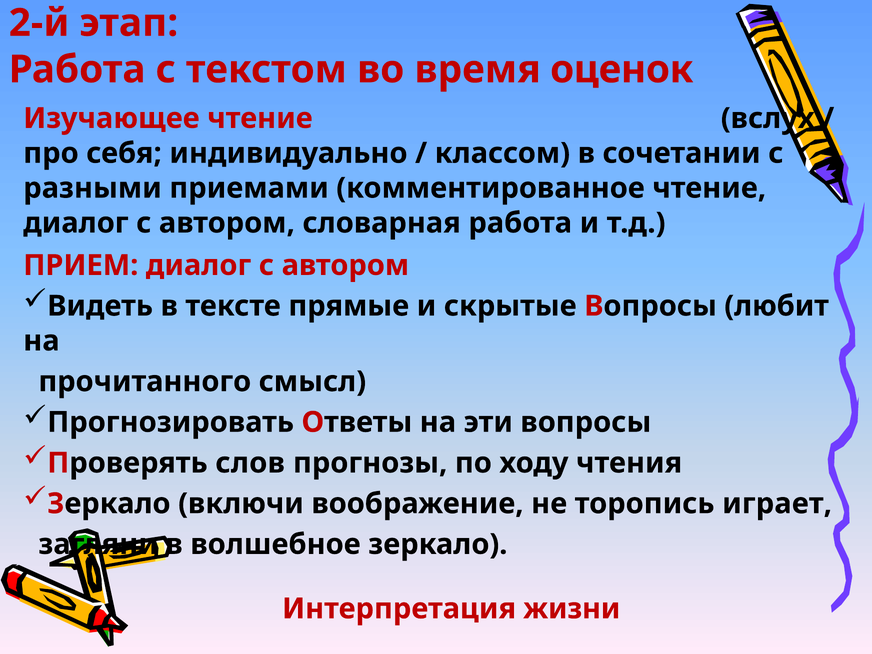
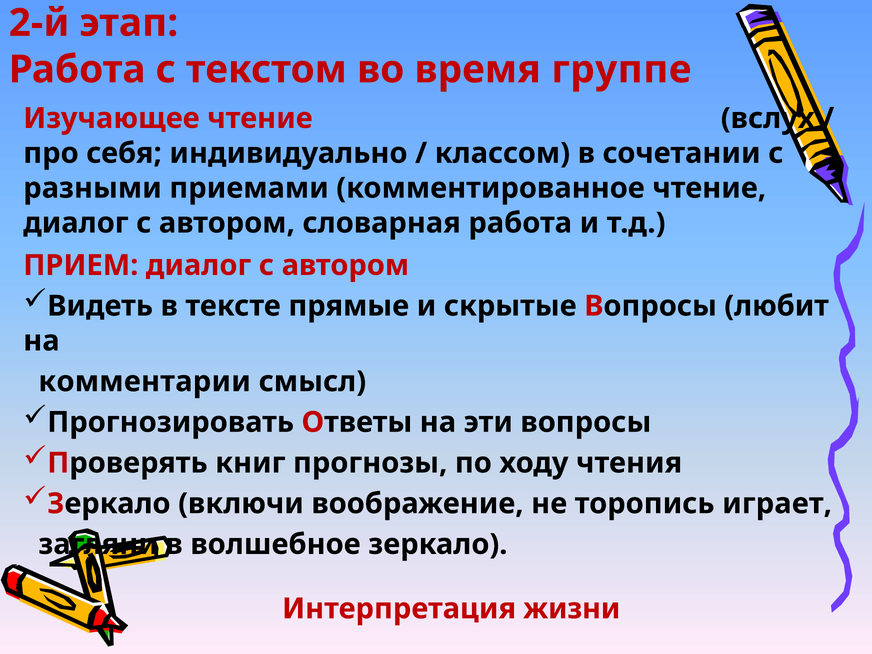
оценок: оценок -> группе
прочитанного: прочитанного -> комментарии
слов: слов -> книг
